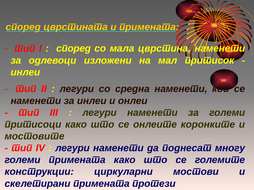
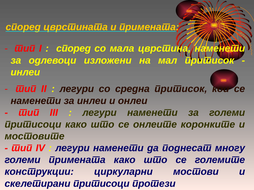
средна наменети: наменети -> притисок
скелетирани примената: примената -> притисоци
